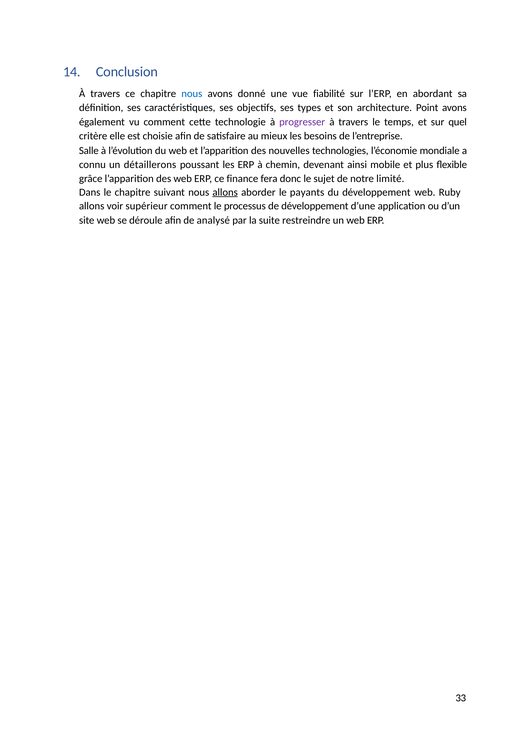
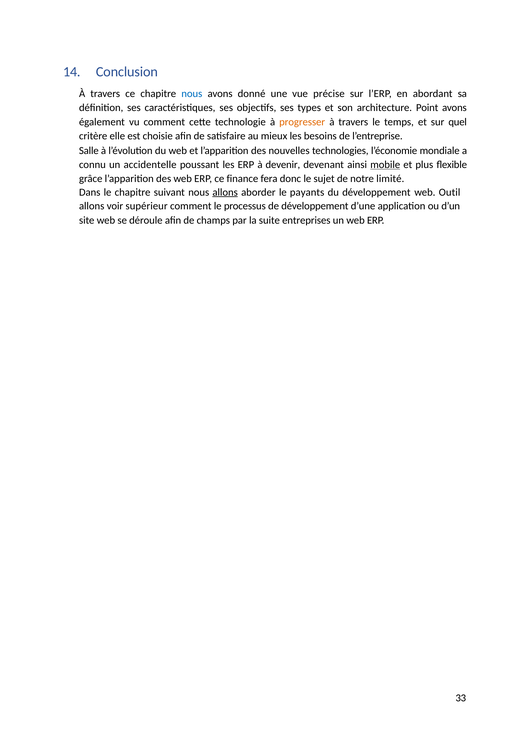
fiabilité: fiabilité -> précise
progresser colour: purple -> orange
détaillerons: détaillerons -> accidentelle
chemin: chemin -> devenir
mobile underline: none -> present
Ruby: Ruby -> Outil
analysé: analysé -> champs
restreindre: restreindre -> entreprises
